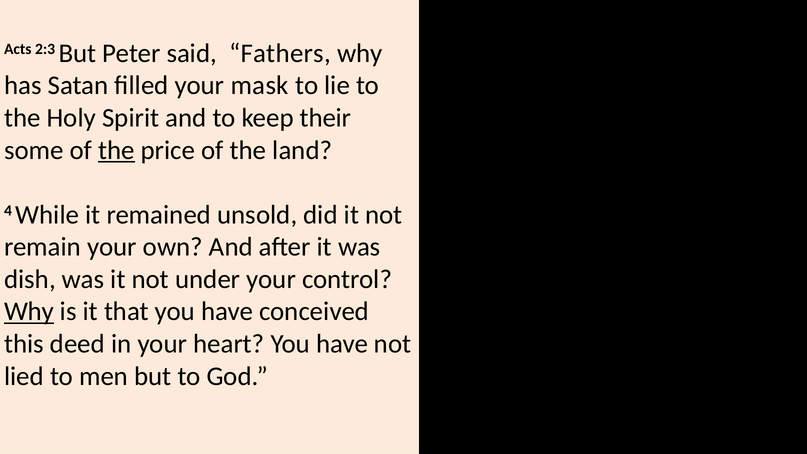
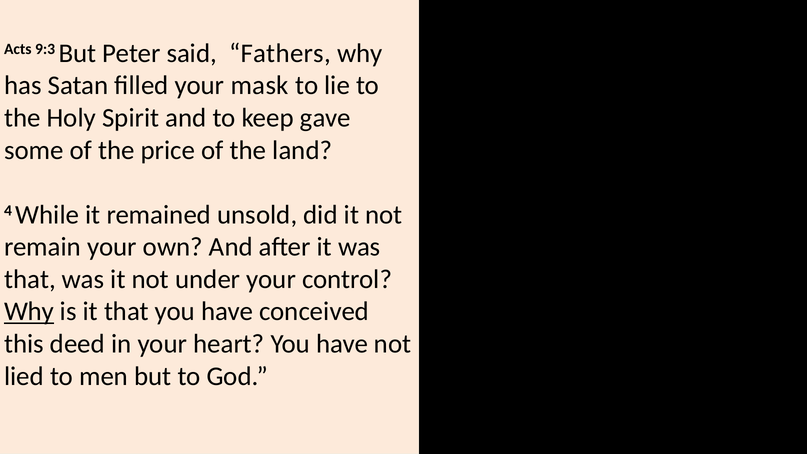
2:3: 2:3 -> 9:3
their: their -> gave
the at (116, 150) underline: present -> none
dish at (30, 279): dish -> that
